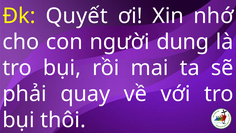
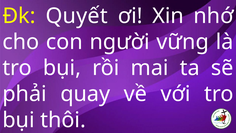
dung: dung -> vững
